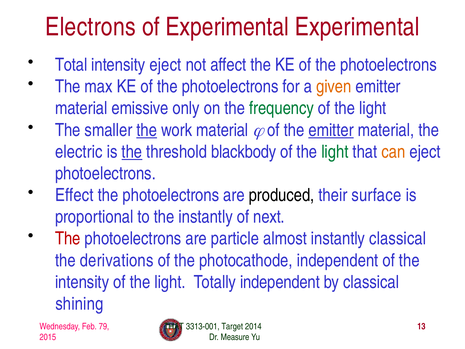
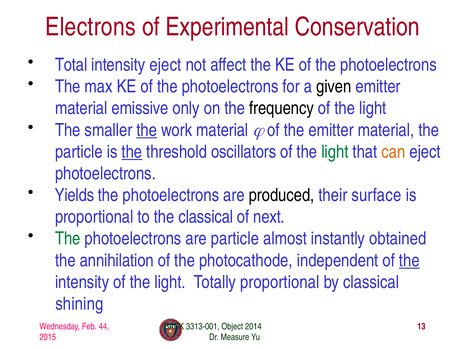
Experimental Experimental: Experimental -> Conservation
given colour: orange -> black
frequency colour: green -> black
emitter at (331, 130) underline: present -> none
electric at (79, 152): electric -> particle
blackbody: blackbody -> oscillators
Effect: Effect -> Yields
the instantly: instantly -> classical
The at (68, 239) colour: red -> green
instantly classical: classical -> obtained
derivations: derivations -> annihilation
the at (409, 260) underline: none -> present
Totally independent: independent -> proportional
79: 79 -> 44
THAT at (174, 326): THAT -> BACK
Target: Target -> Object
